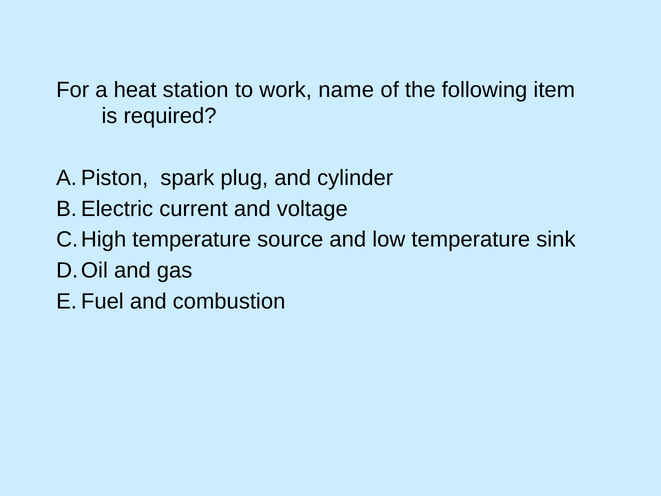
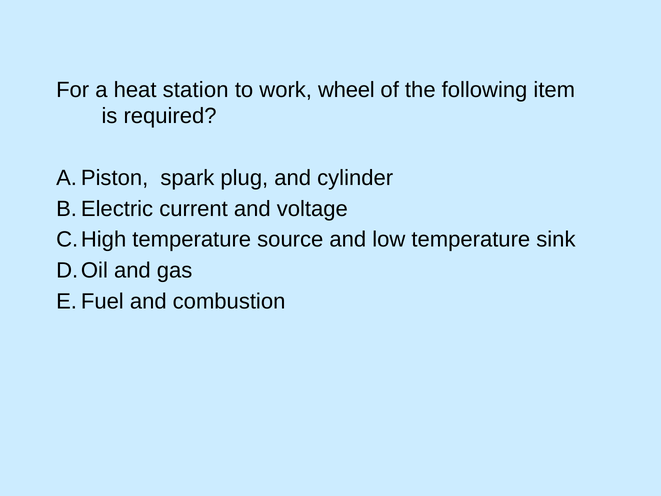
name: name -> wheel
